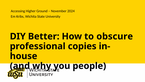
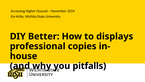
obscure: obscure -> displays
people: people -> pitfalls
